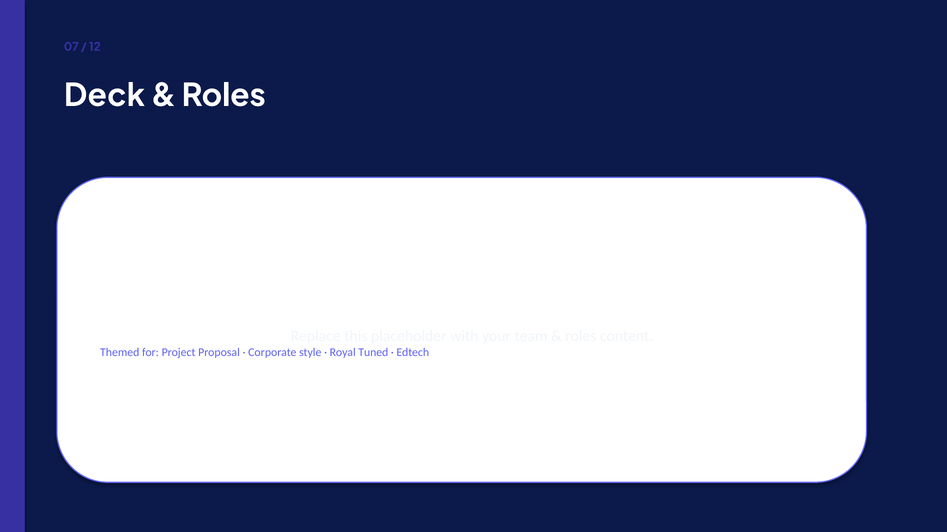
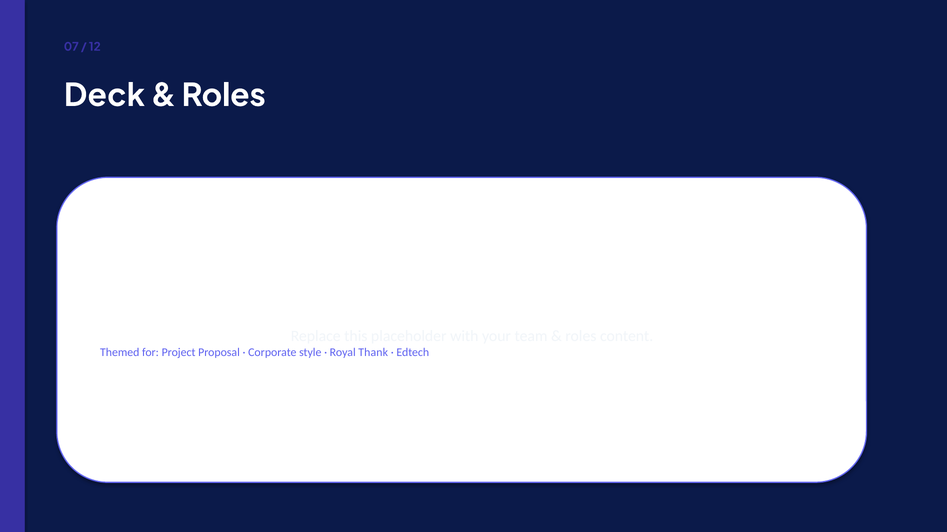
Tuned: Tuned -> Thank
